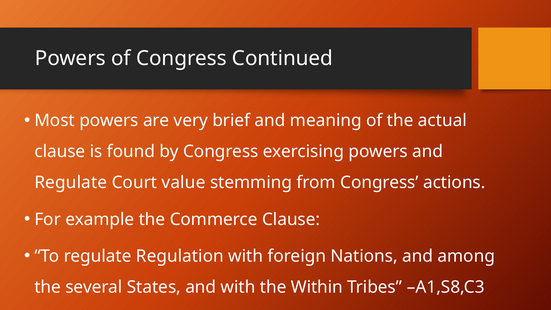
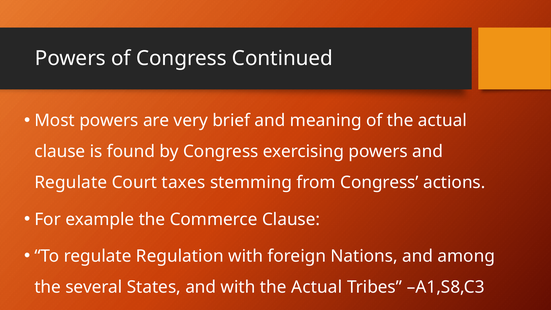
value: value -> taxes
with the Within: Within -> Actual
